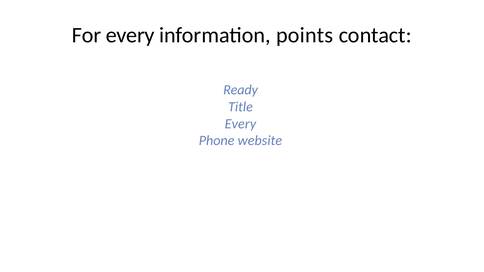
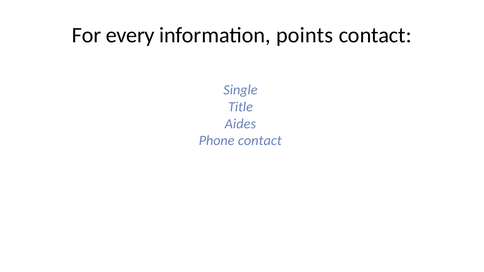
Ready: Ready -> Single
Every at (240, 124): Every -> Aides
Phone website: website -> contact
